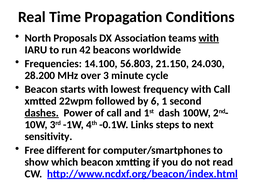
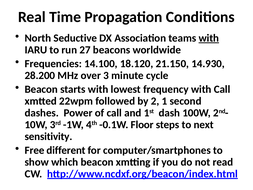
Proposals: Proposals -> Seductive
42: 42 -> 27
56.803: 56.803 -> 18.120
24.030: 24.030 -> 14.930
6: 6 -> 2
dashes underline: present -> none
Links: Links -> Floor
